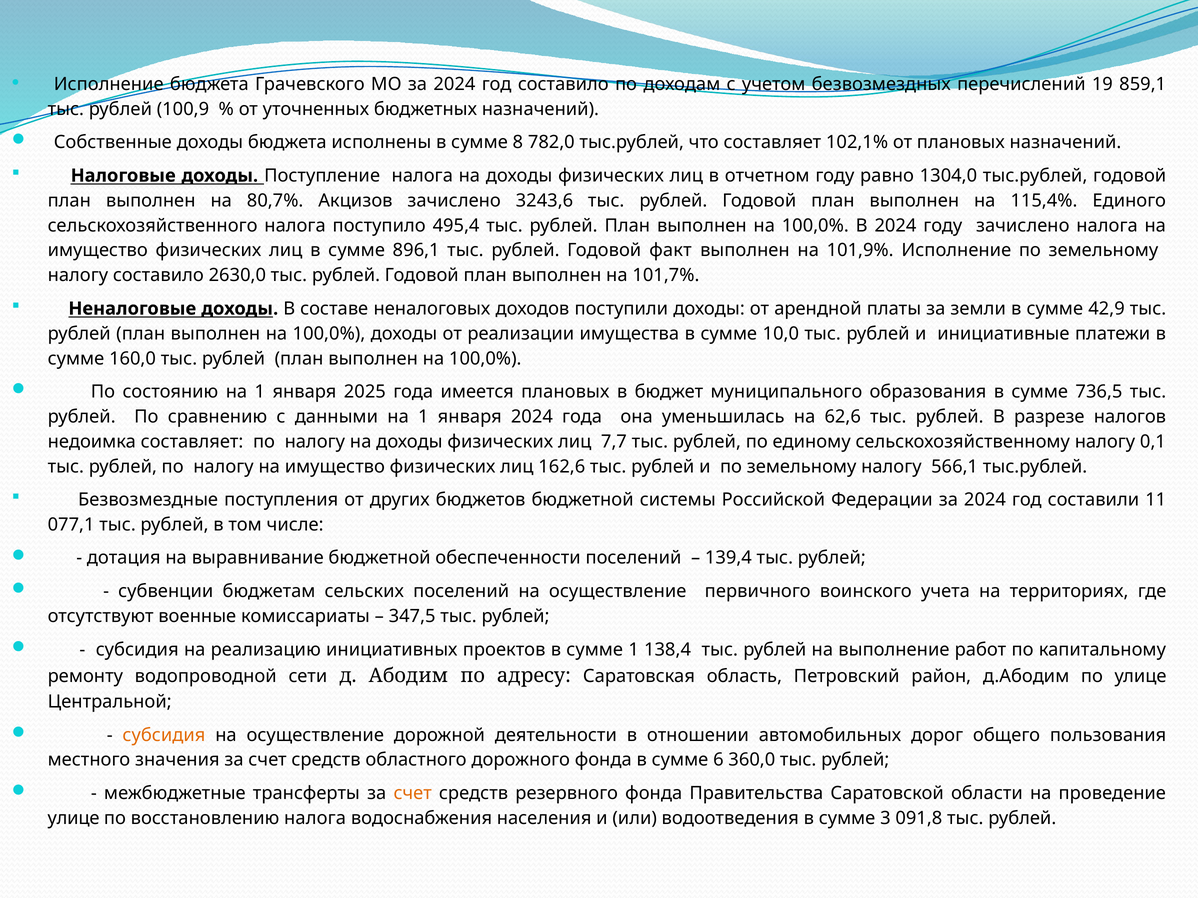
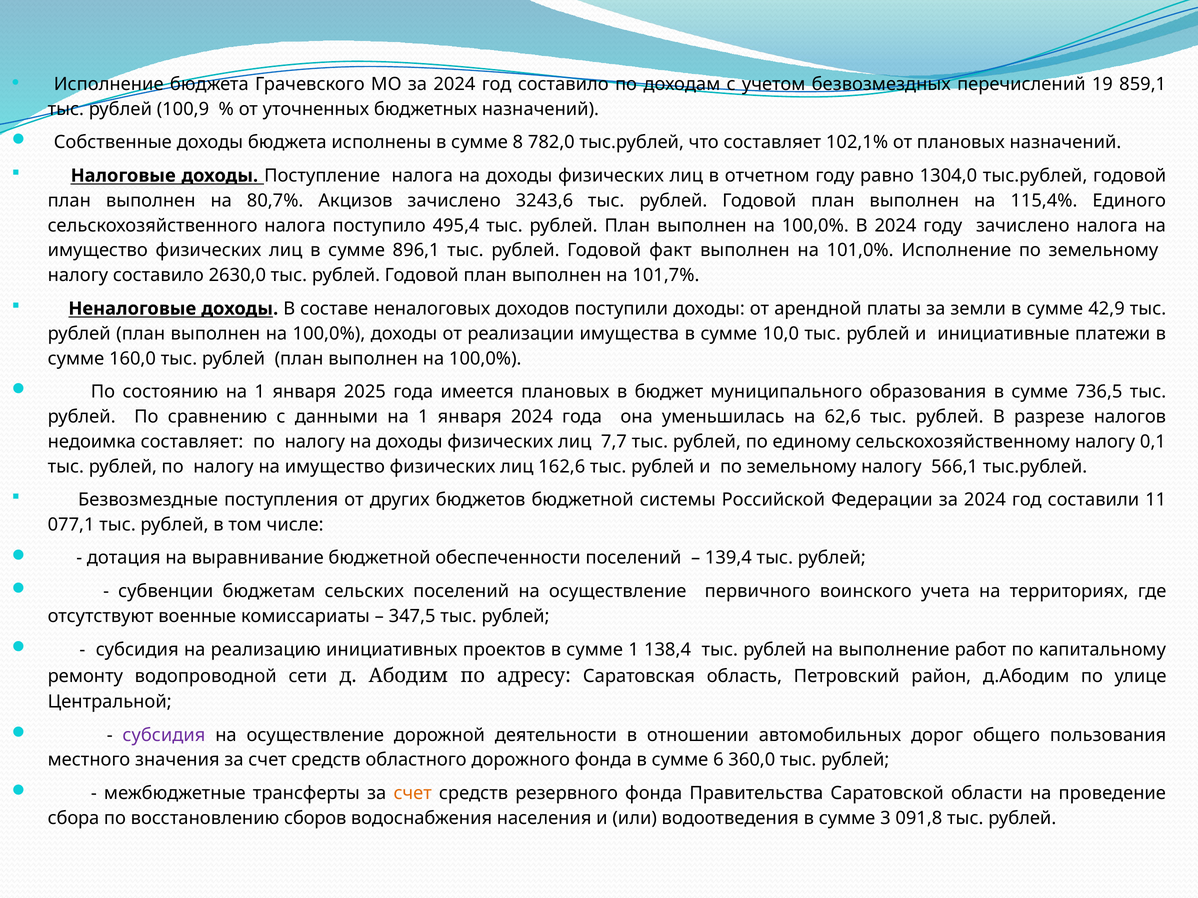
101,9%: 101,9% -> 101,0%
субсидия at (164, 735) colour: orange -> purple
улице at (74, 819): улице -> сбора
восстановлению налога: налога -> сборов
